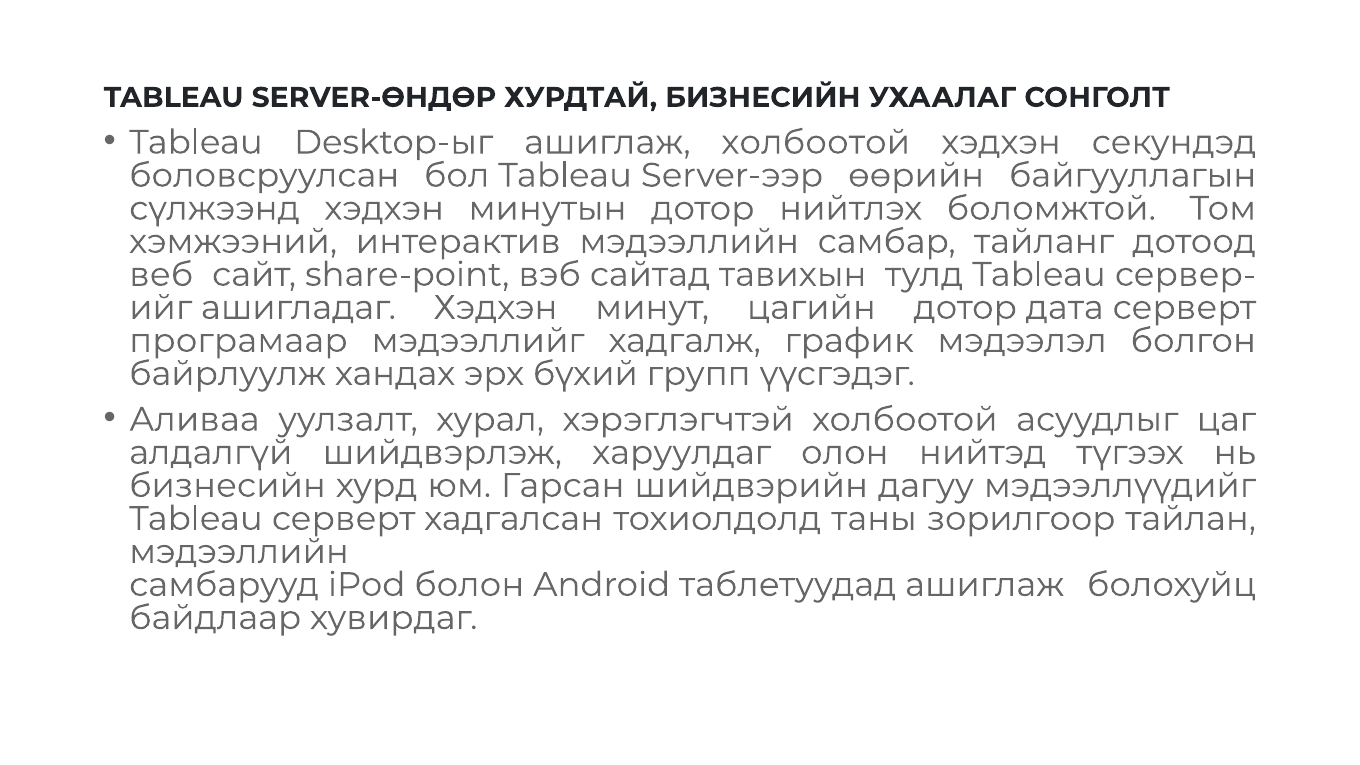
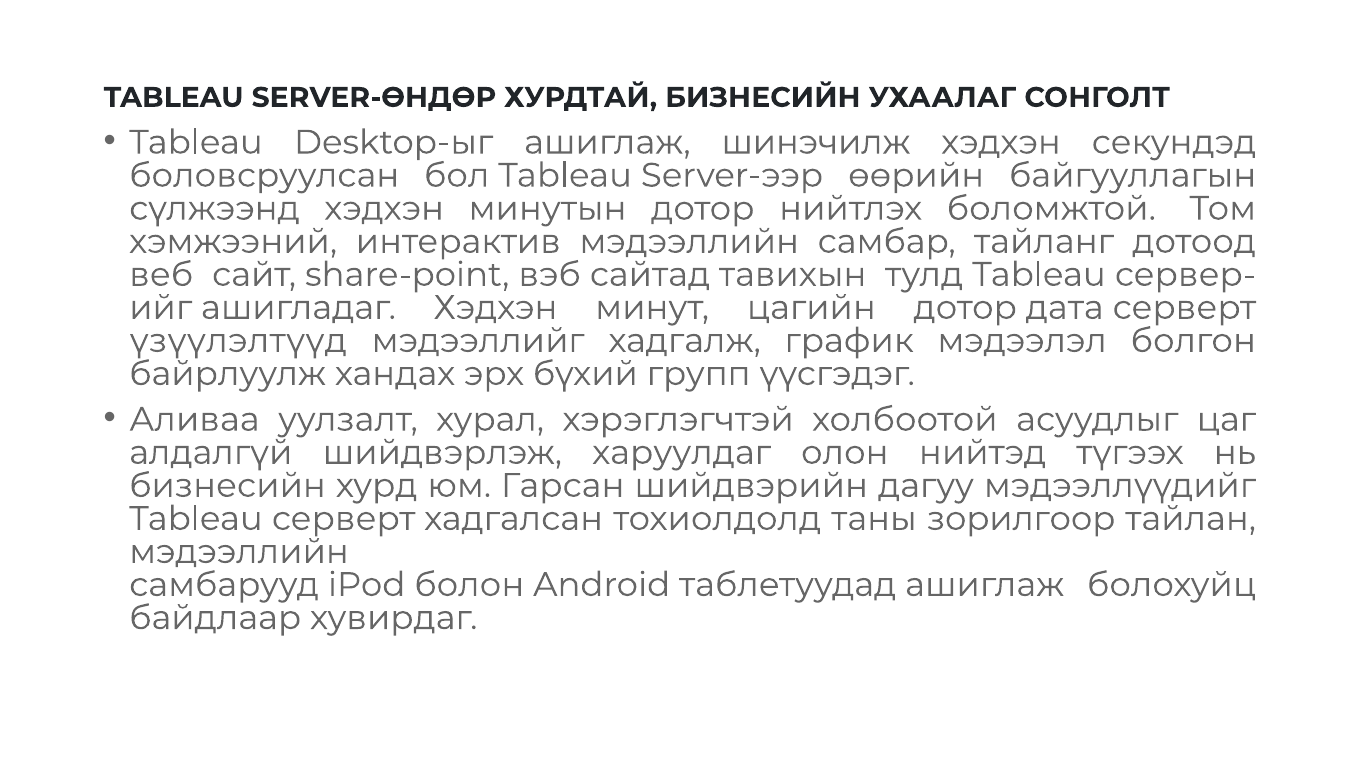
ашиглаж холбоотой: холбоотой -> шинэчилж
програмаар: програмаар -> үзүүлэлтүүд
